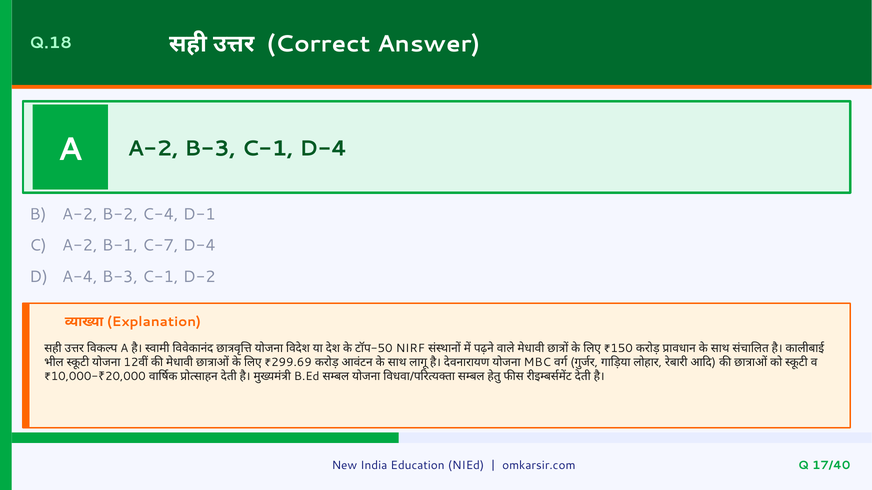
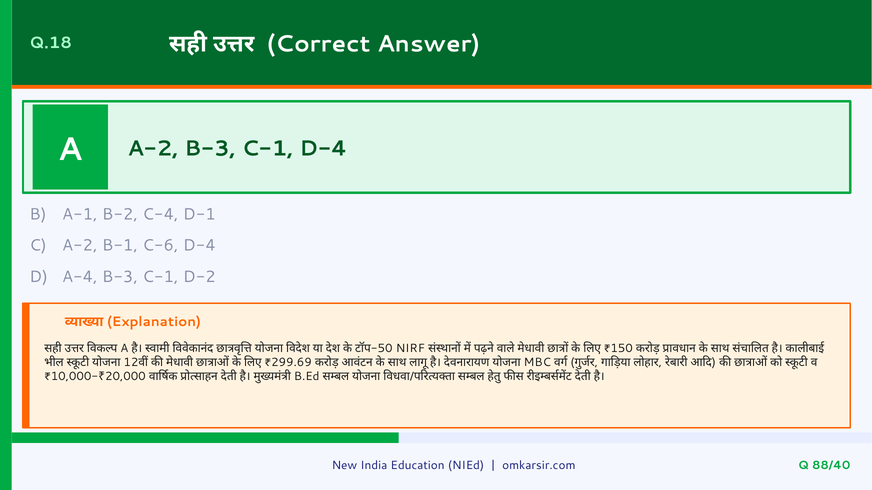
B A-2: A-2 -> A-1
C-7: C-7 -> C-6
17/40: 17/40 -> 88/40
